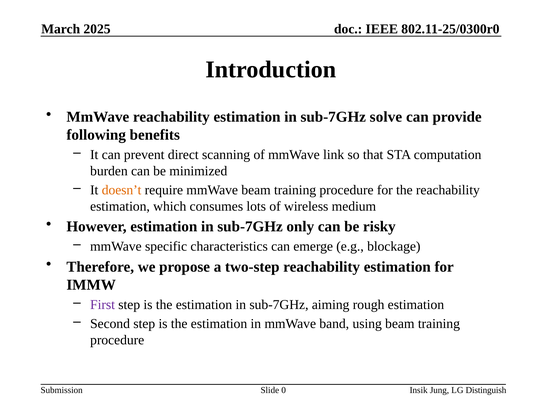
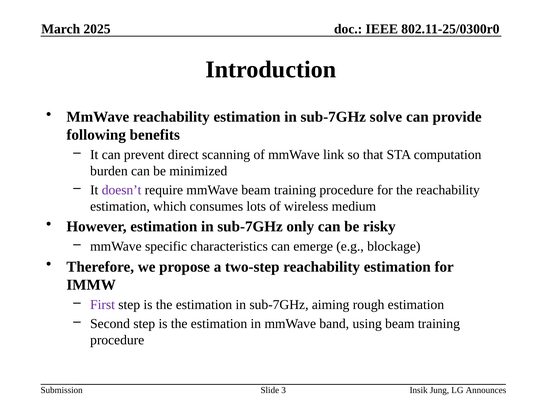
doesn’t colour: orange -> purple
0: 0 -> 3
Distinguish: Distinguish -> Announces
